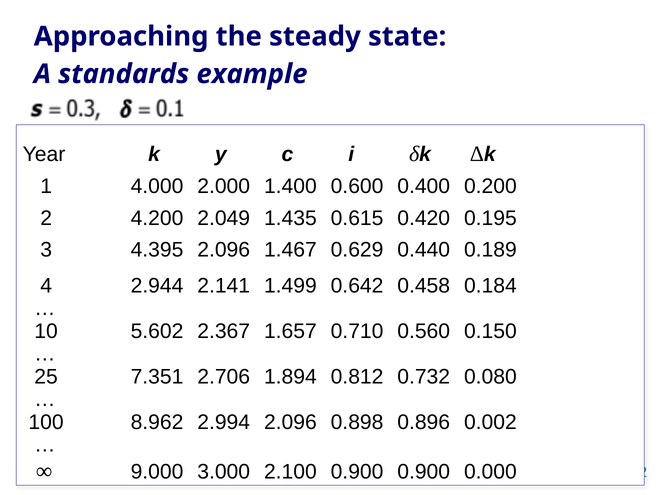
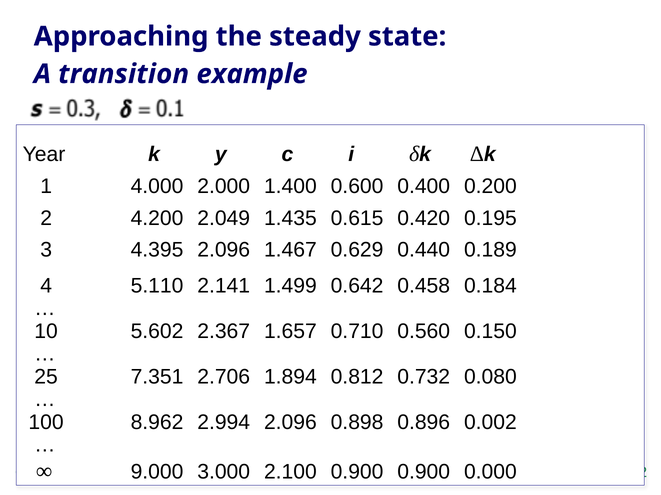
standards: standards -> transition
2.944: 2.944 -> 5.110
